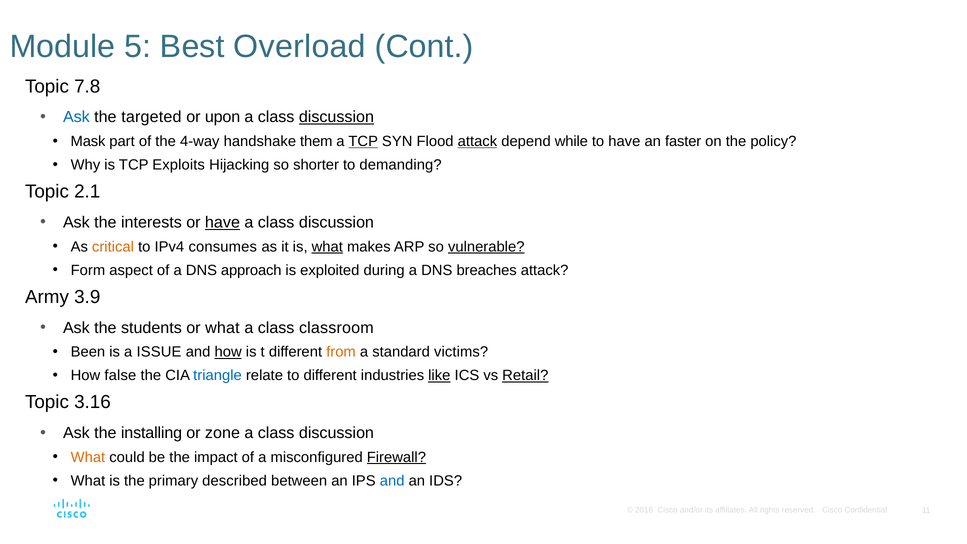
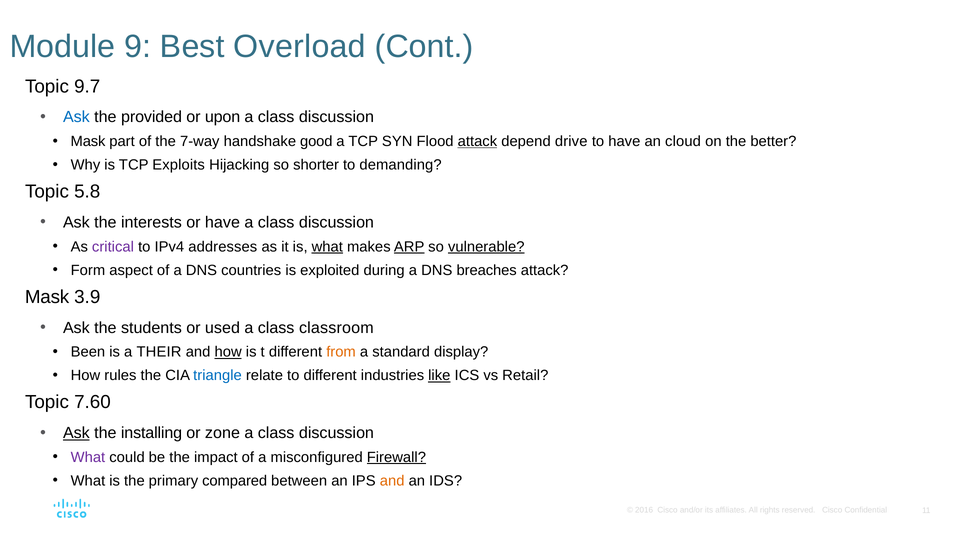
5: 5 -> 9
7.8: 7.8 -> 9.7
targeted: targeted -> provided
discussion at (336, 117) underline: present -> none
4-way: 4-way -> 7-way
them: them -> good
TCP at (363, 141) underline: present -> none
while: while -> drive
faster: faster -> cloud
policy: policy -> better
2.1: 2.1 -> 5.8
have at (222, 222) underline: present -> none
critical colour: orange -> purple
consumes: consumes -> addresses
ARP underline: none -> present
approach: approach -> countries
Army at (47, 297): Army -> Mask
or what: what -> used
ISSUE: ISSUE -> THEIR
victims: victims -> display
false: false -> rules
Retail underline: present -> none
3.16: 3.16 -> 7.60
Ask at (76, 433) underline: none -> present
What at (88, 457) colour: orange -> purple
described: described -> compared
and at (392, 481) colour: blue -> orange
